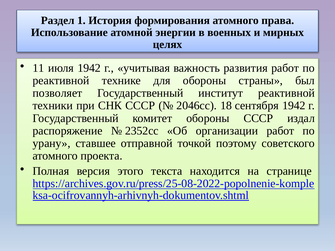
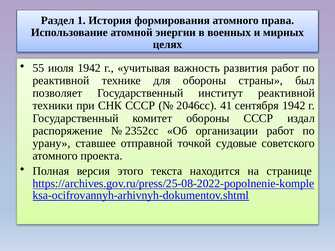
11: 11 -> 55
18: 18 -> 41
поэтому: поэтому -> судовые
